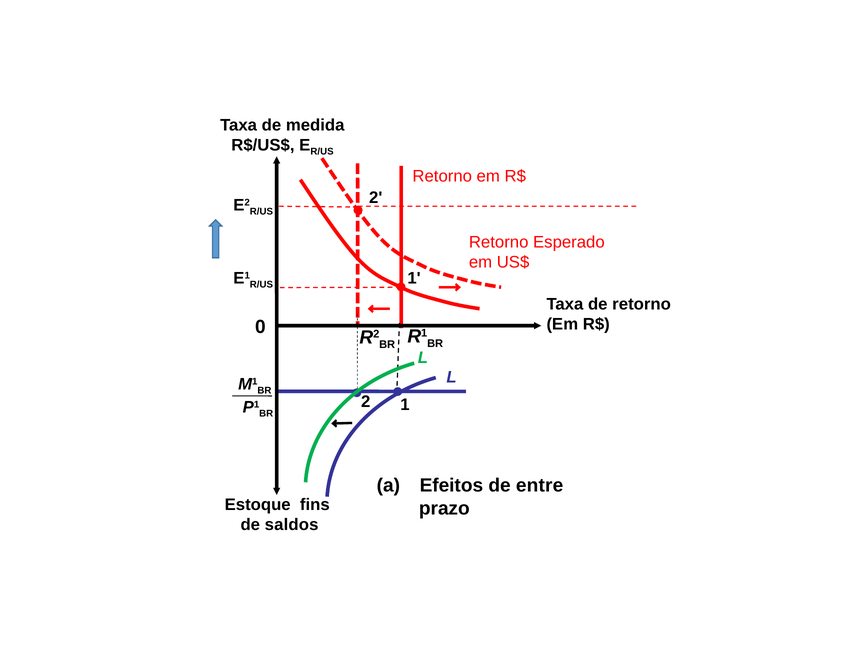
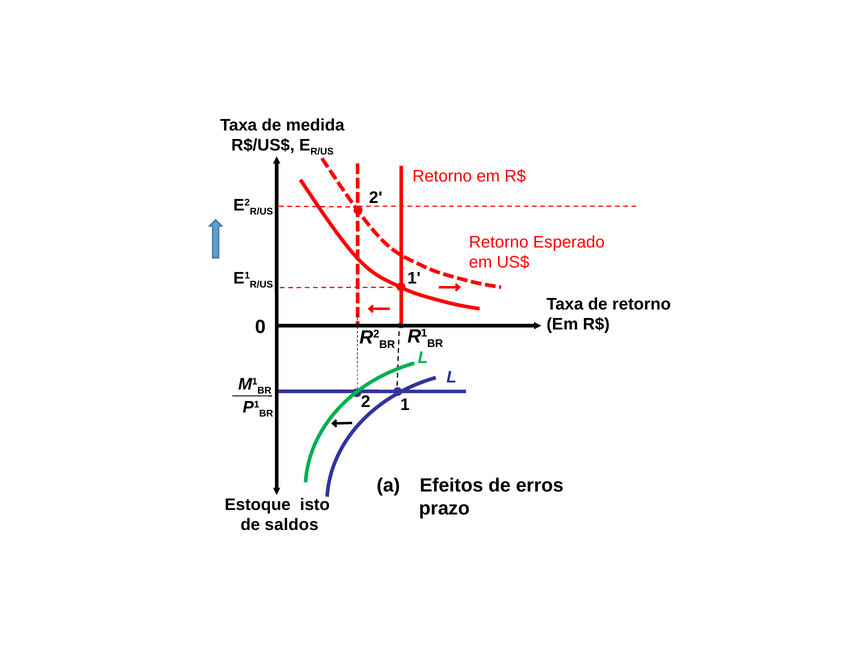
entre: entre -> erros
fins: fins -> isto
